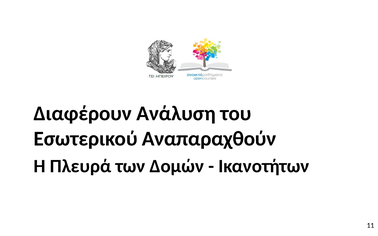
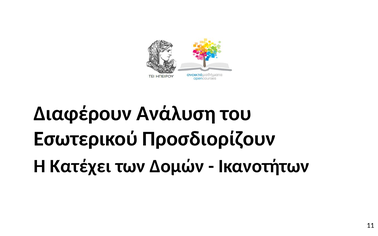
Αναπαραχθούν: Αναπαραχθούν -> Προσδιορίζουν
Πλευρά: Πλευρά -> Κατέχει
